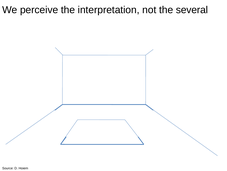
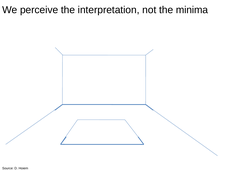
several: several -> minima
